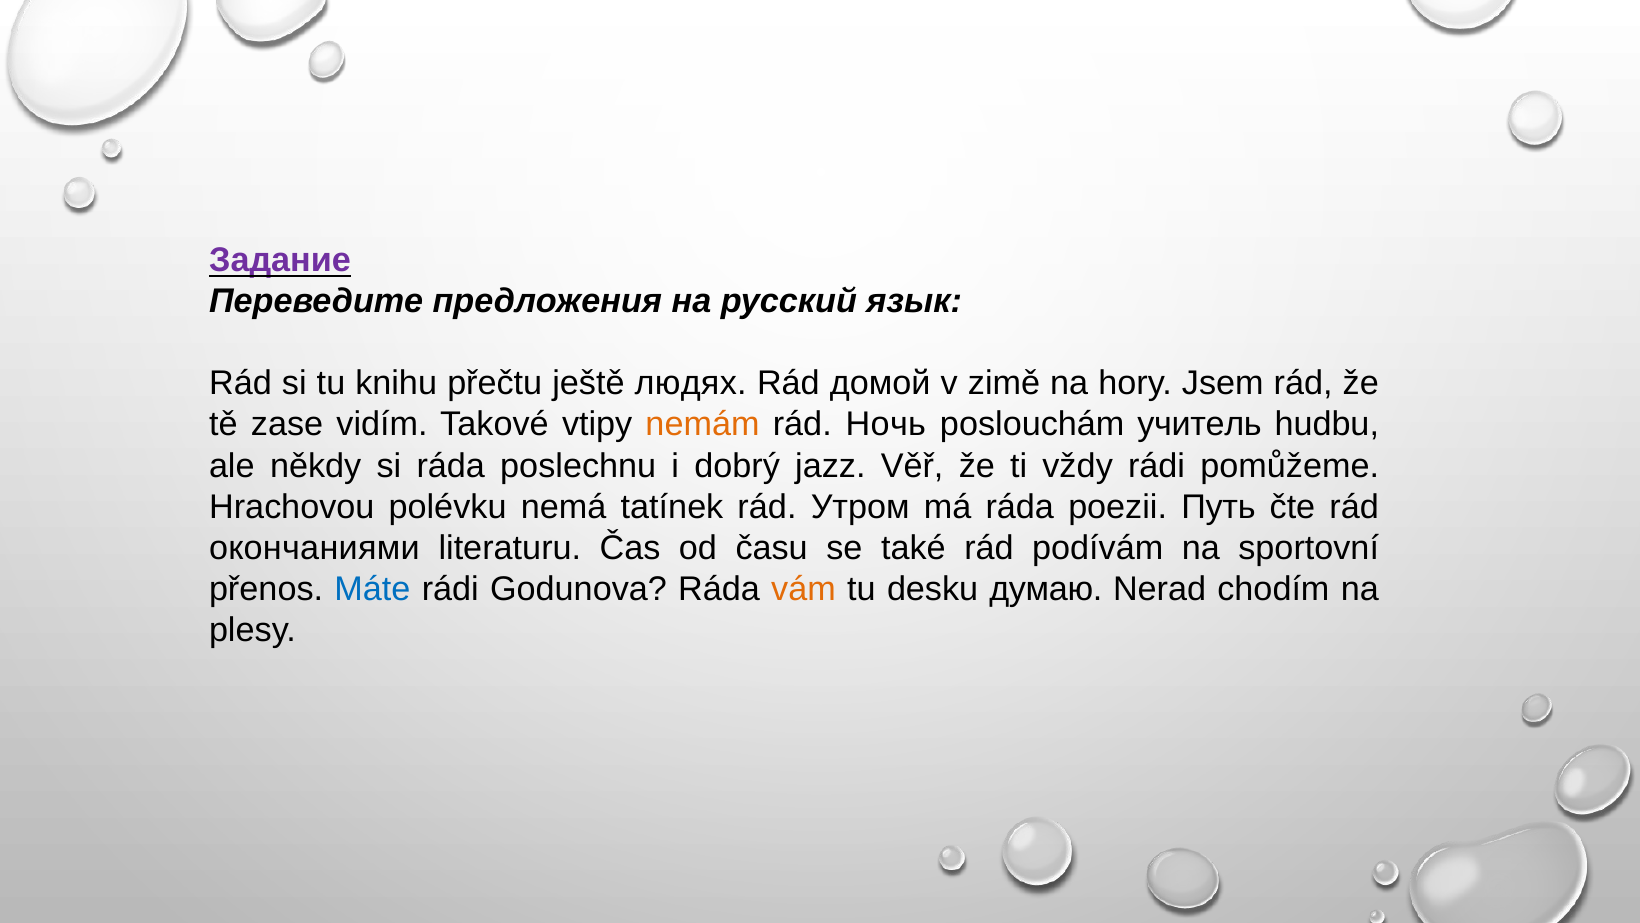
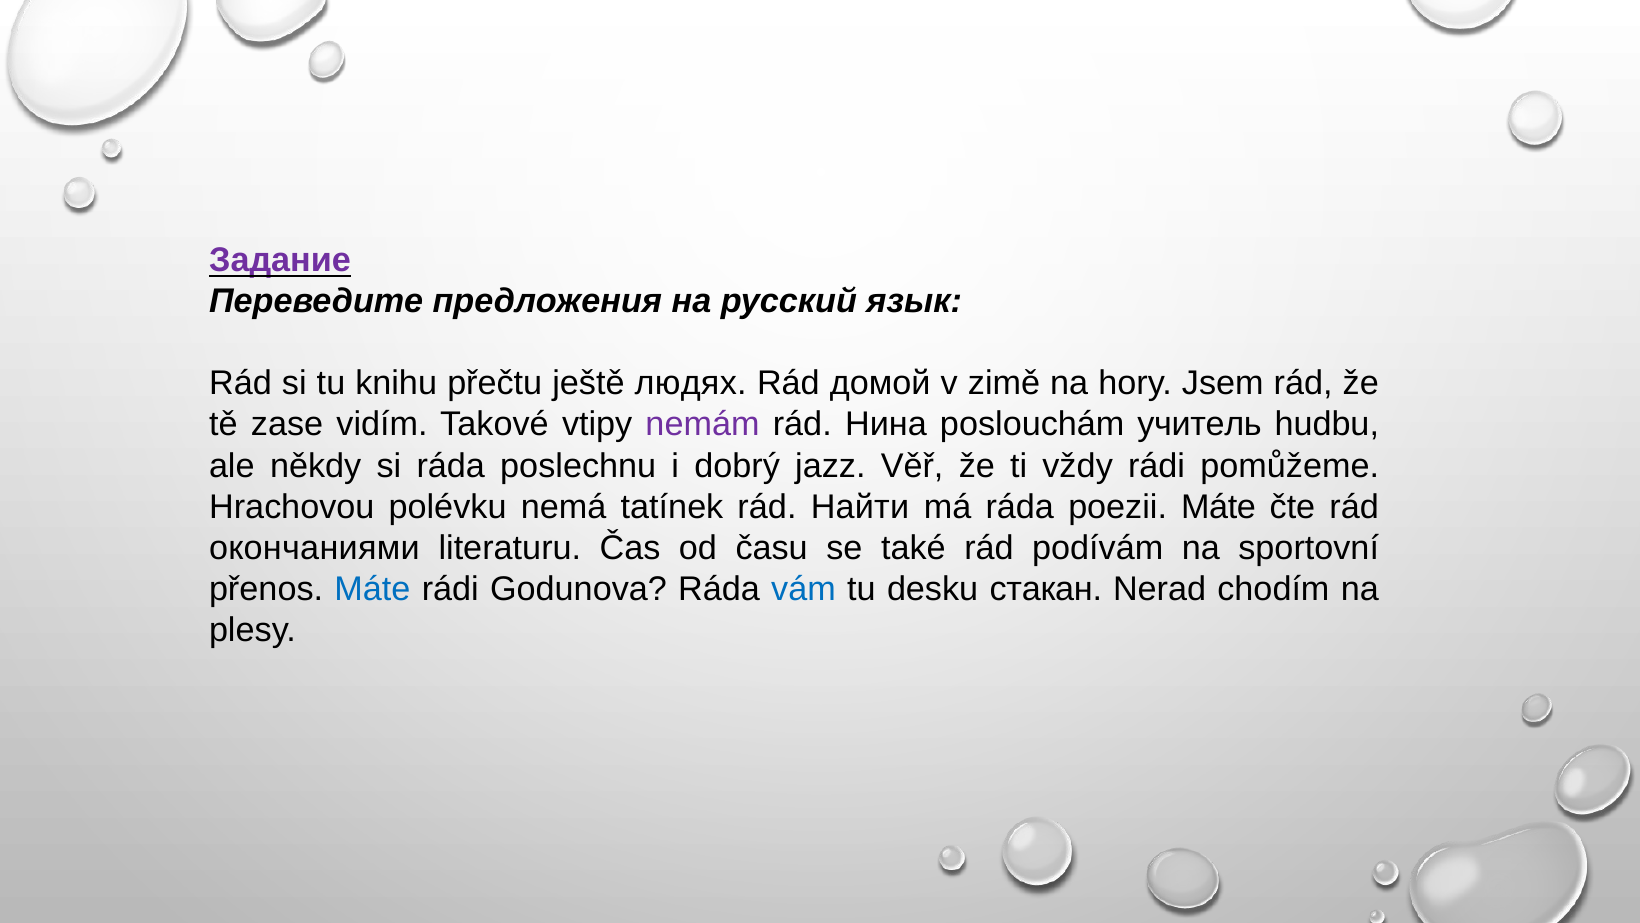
nemám colour: orange -> purple
Ночь: Ночь -> Нина
Утром: Утром -> Найти
poezii Путь: Путь -> Máte
vám colour: orange -> blue
думаю: думаю -> стакан
